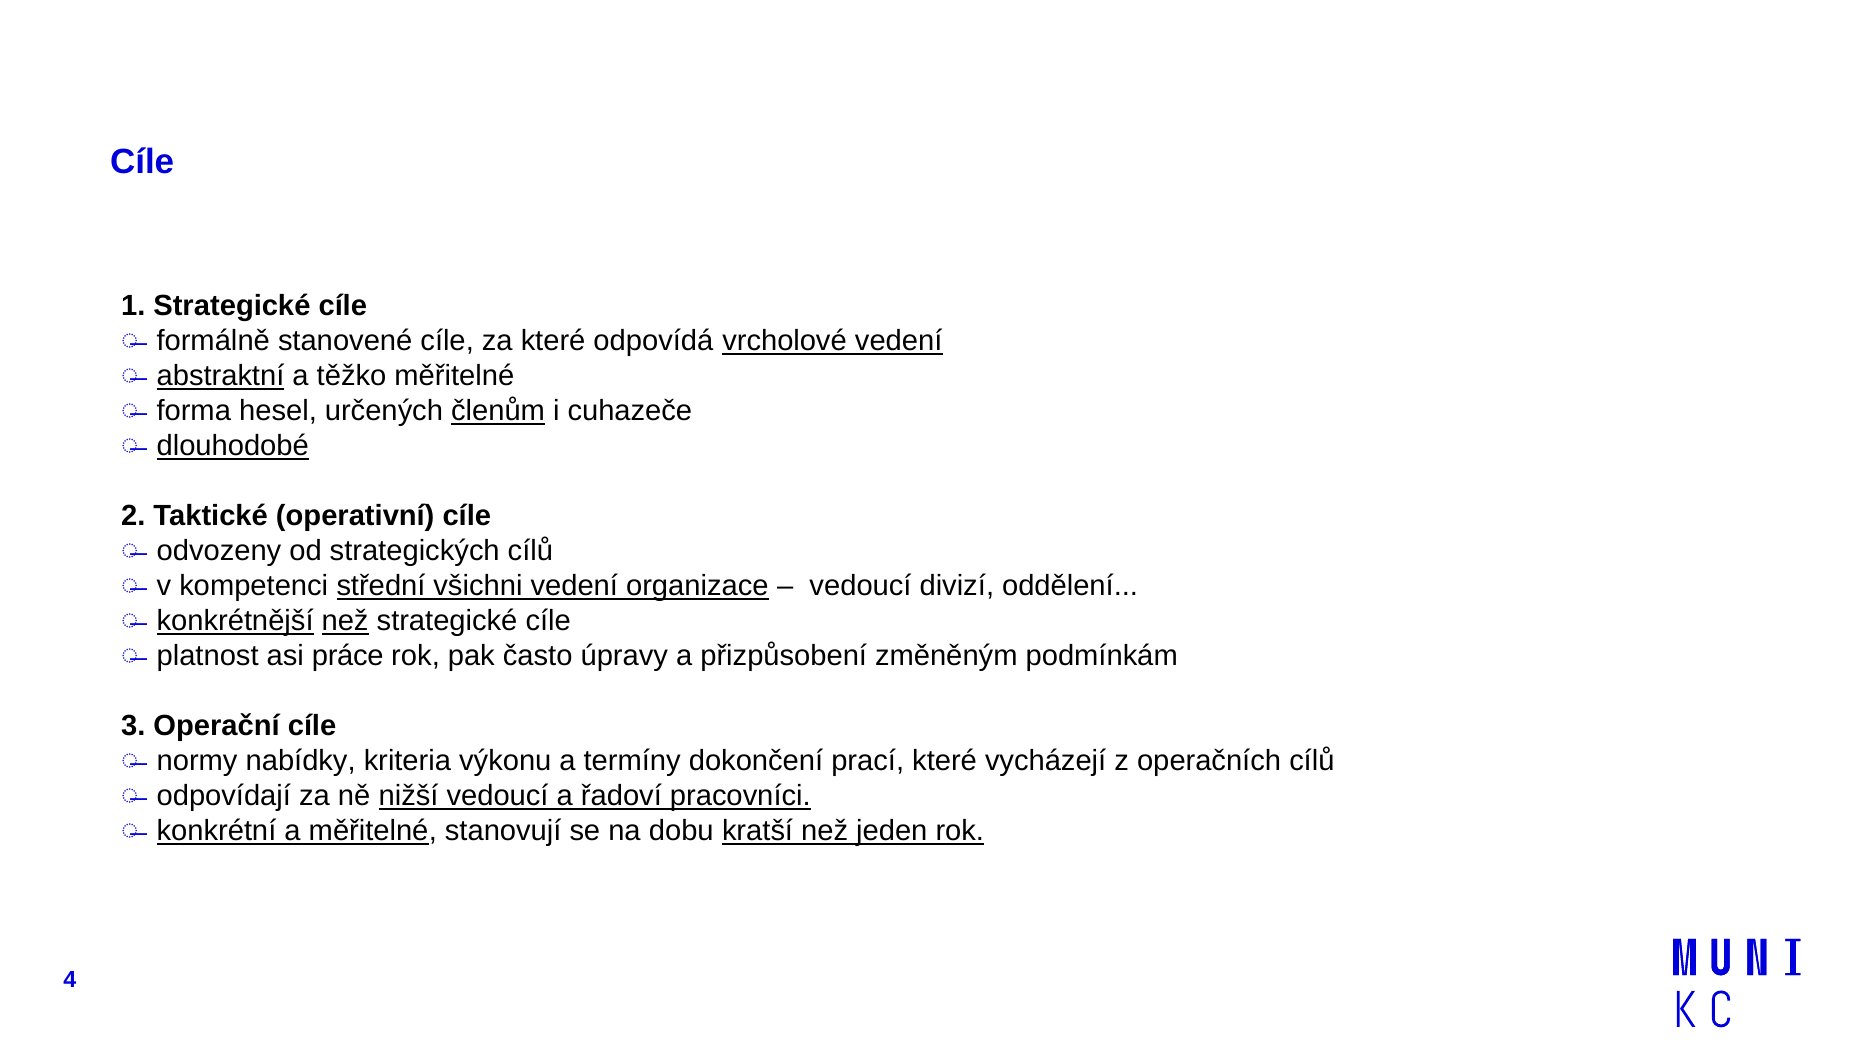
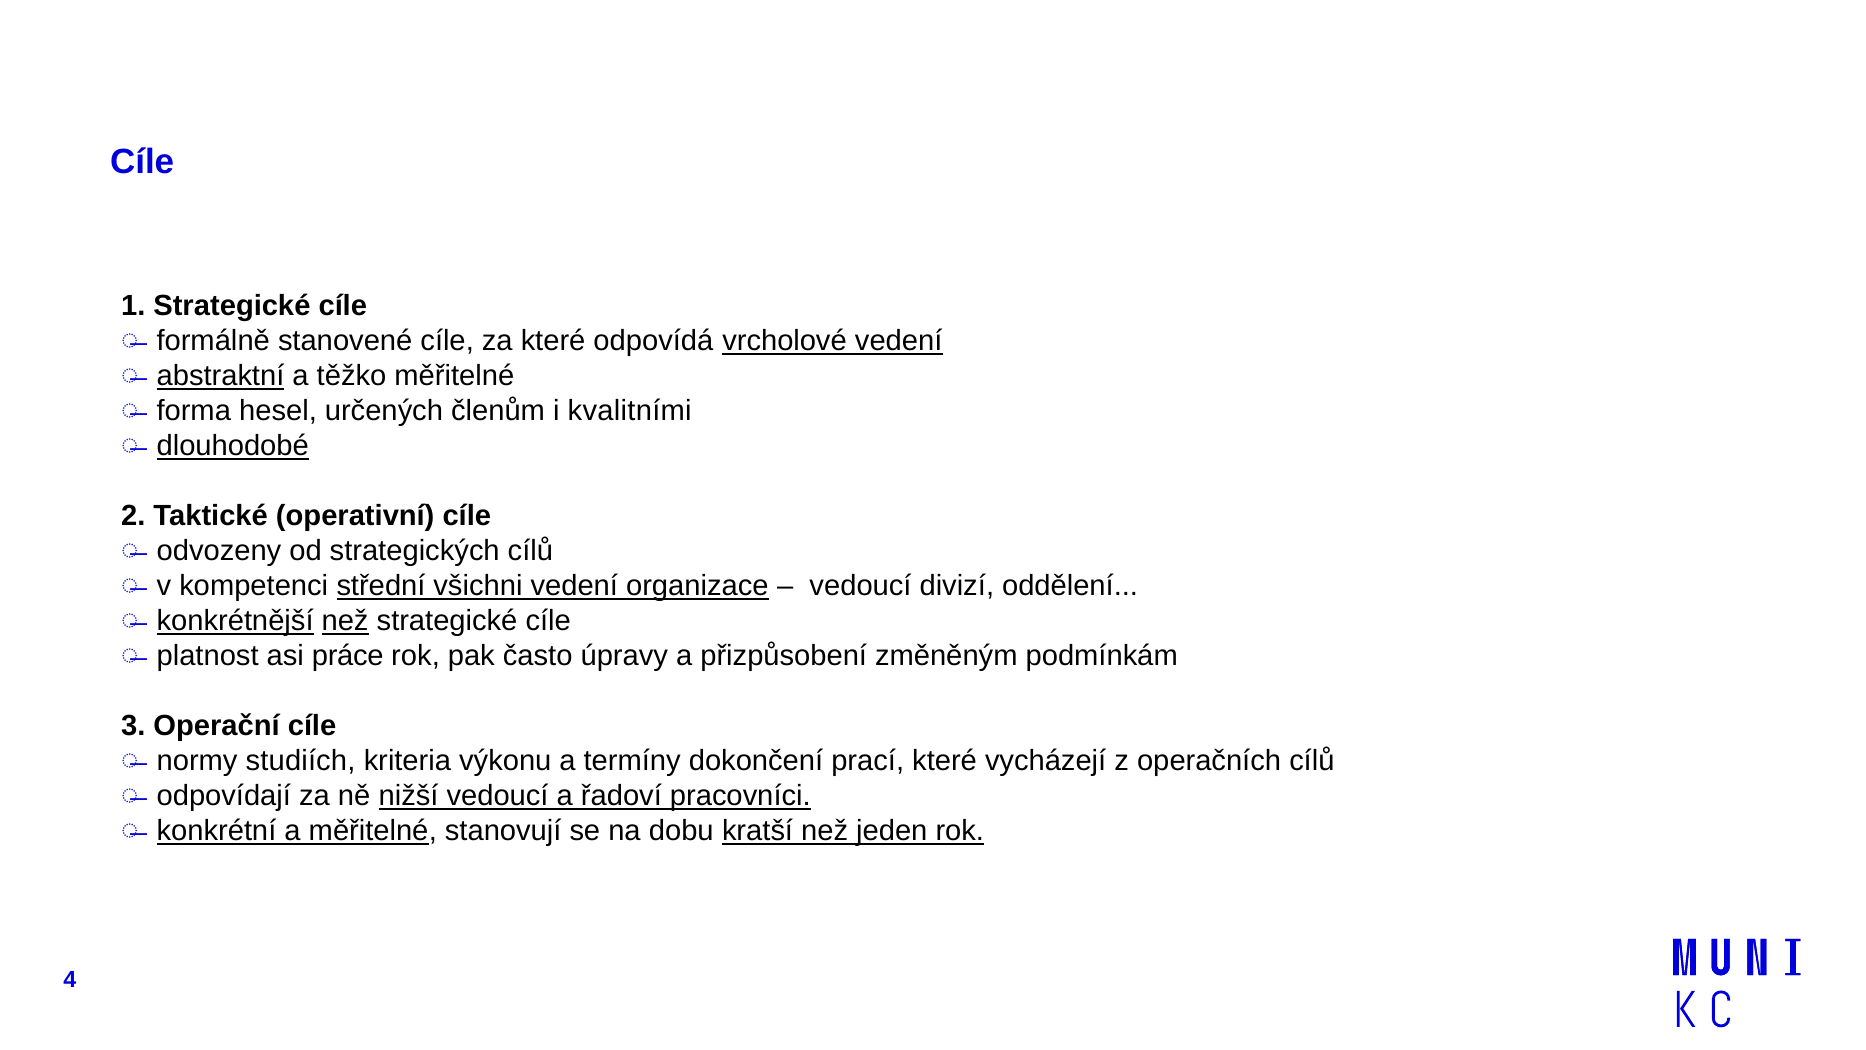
členům underline: present -> none
cuhazeče: cuhazeče -> kvalitními
nabídky: nabídky -> studiích
